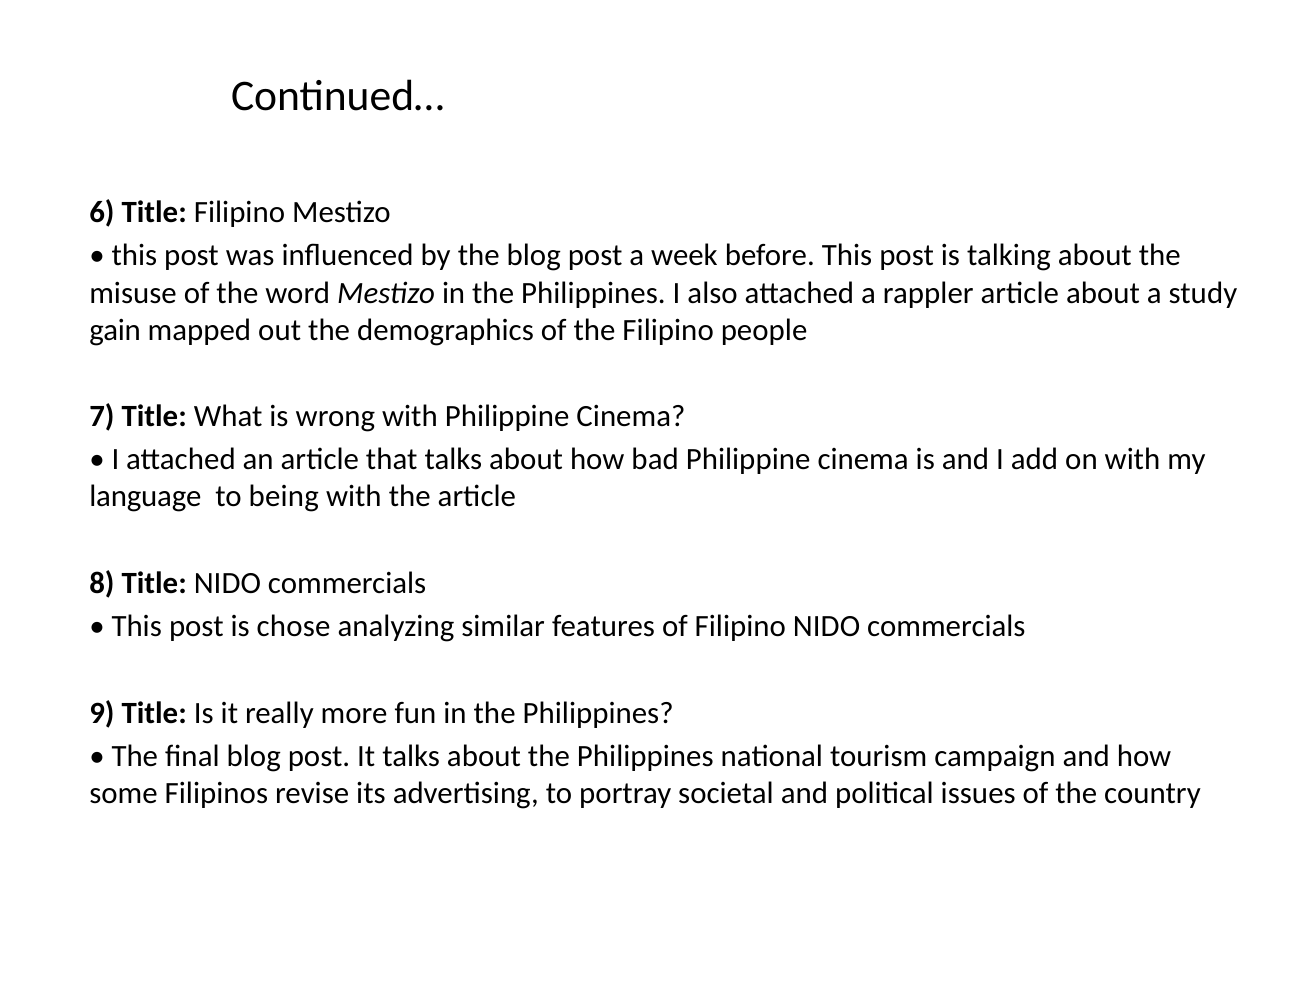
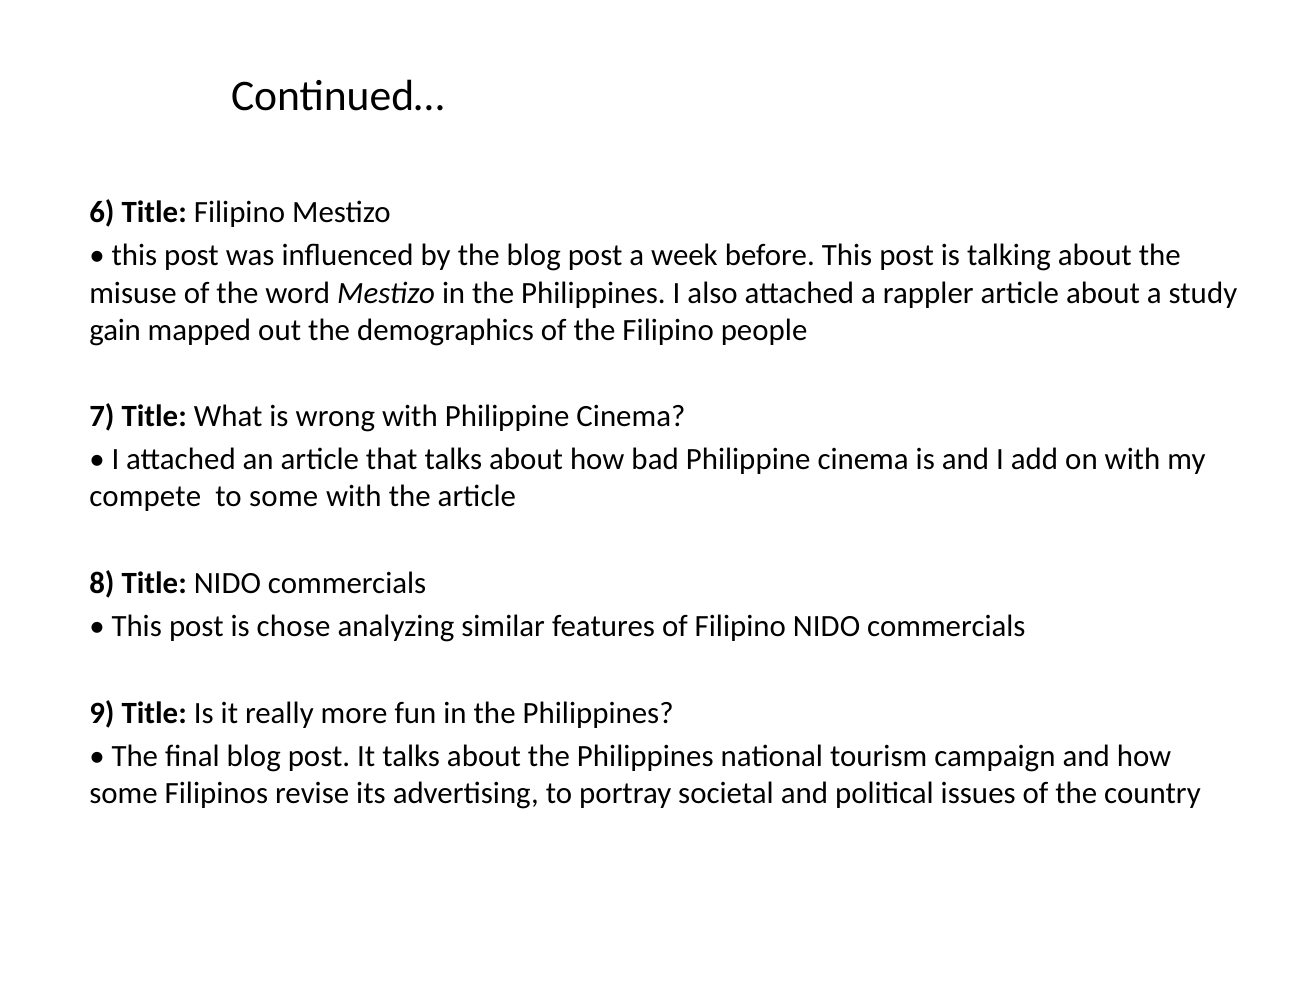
language: language -> compete
to being: being -> some
